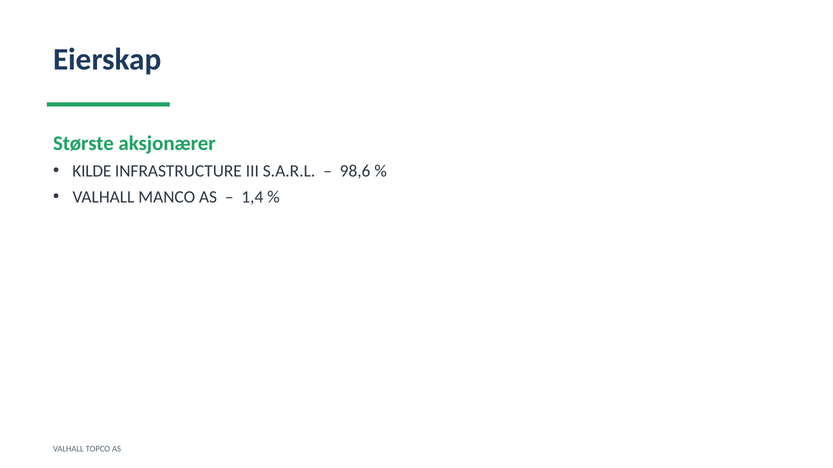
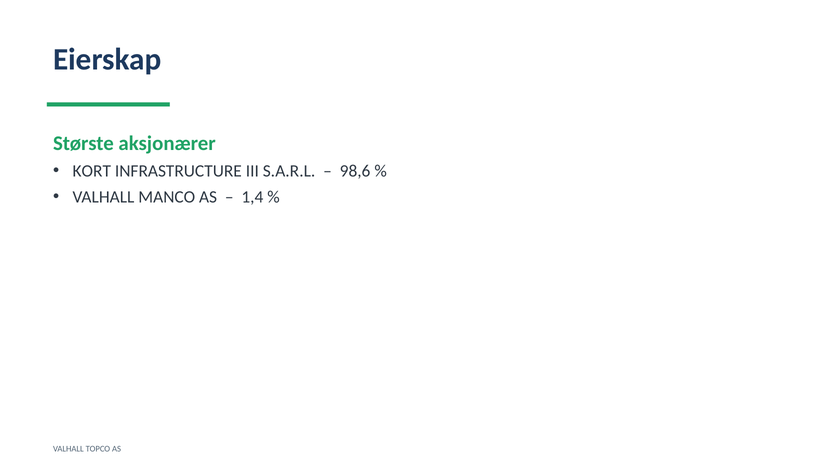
KILDE: KILDE -> KORT
